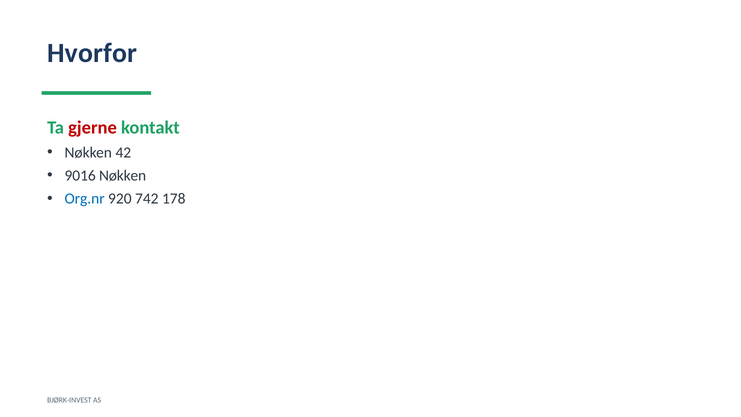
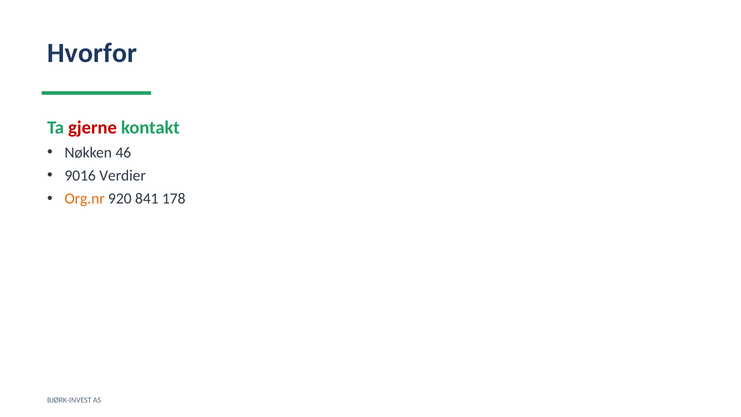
42: 42 -> 46
9016 Nøkken: Nøkken -> Verdier
Org.nr colour: blue -> orange
742: 742 -> 841
